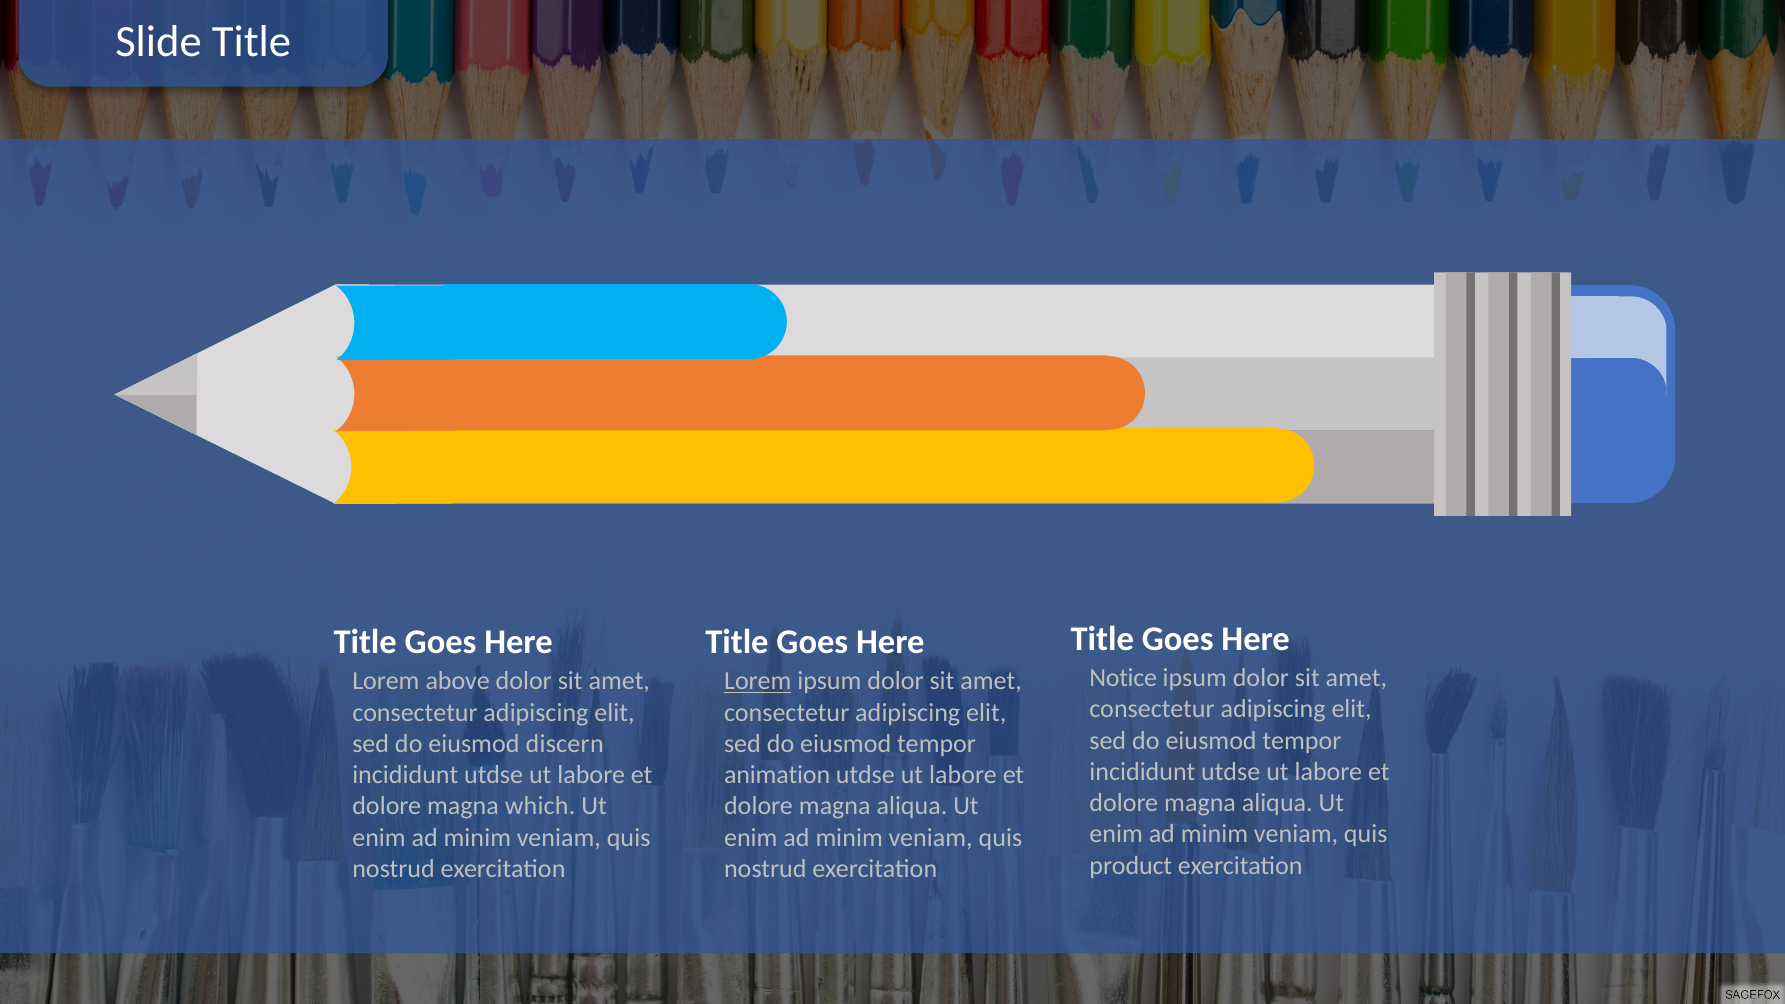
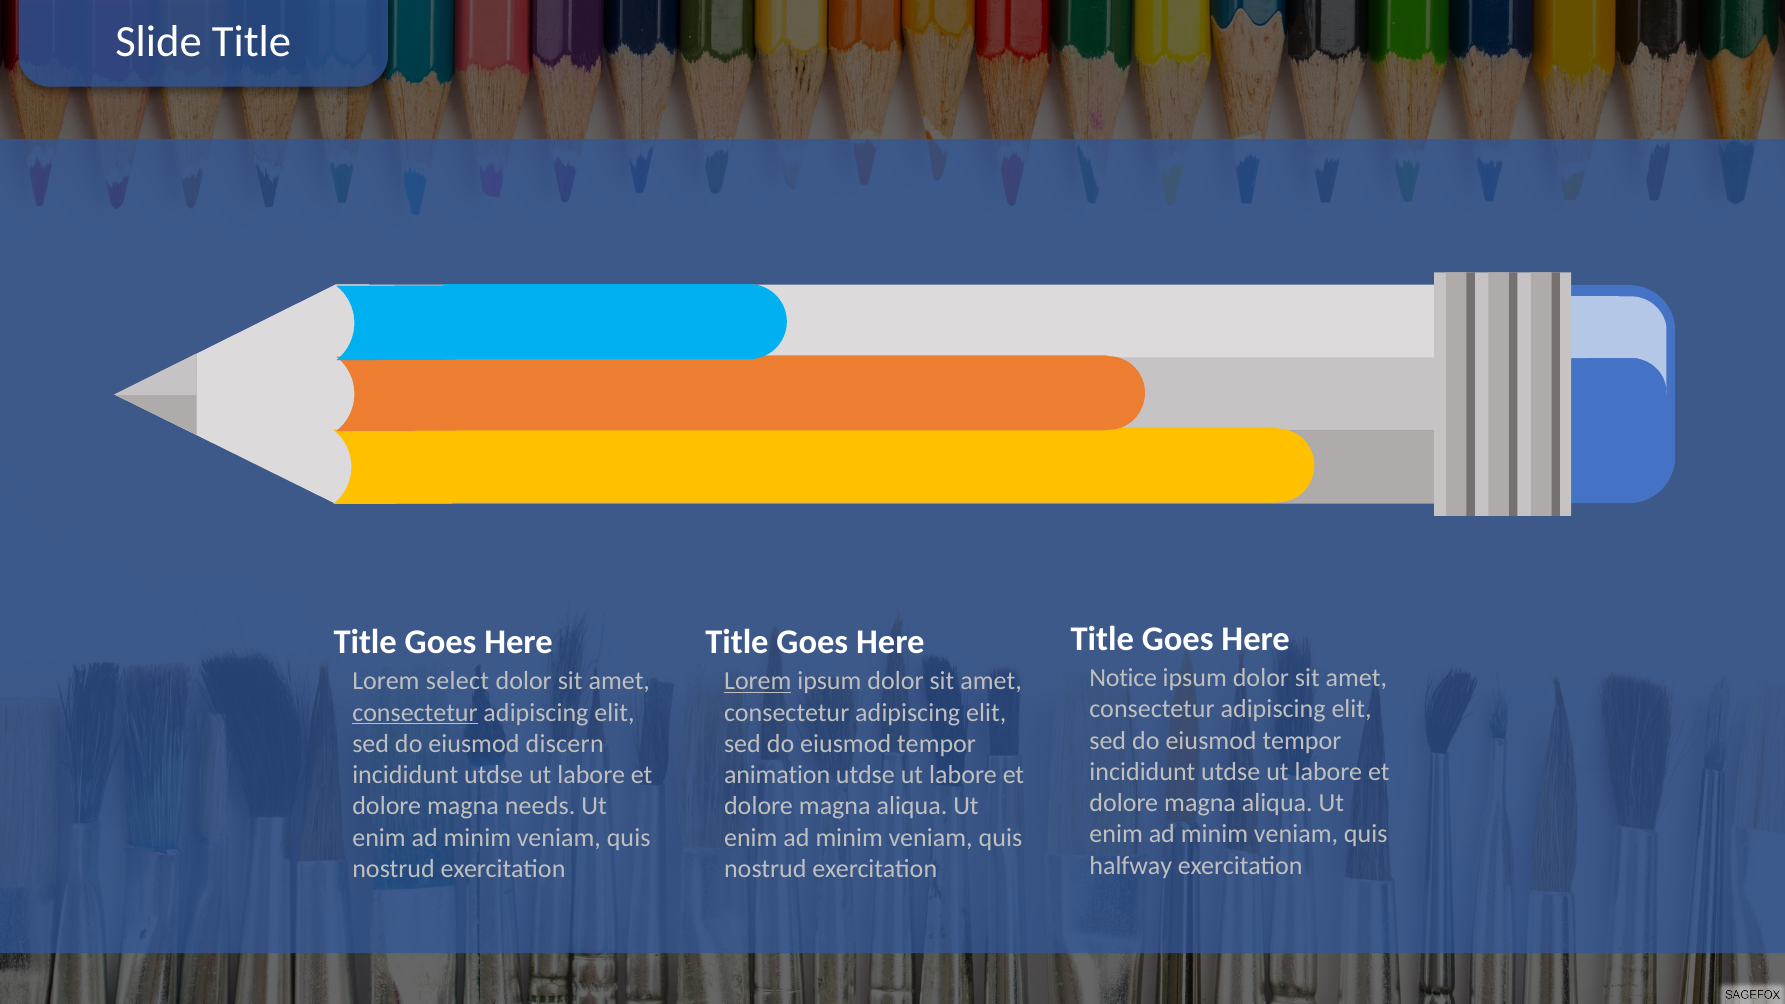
above: above -> select
consectetur at (415, 712) underline: none -> present
which: which -> needs
product: product -> halfway
